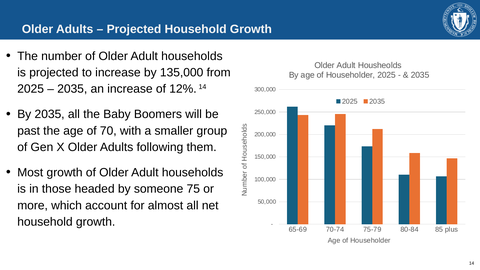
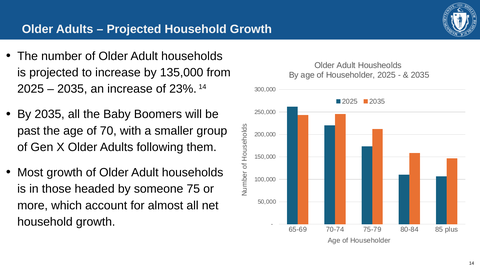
12%: 12% -> 23%
